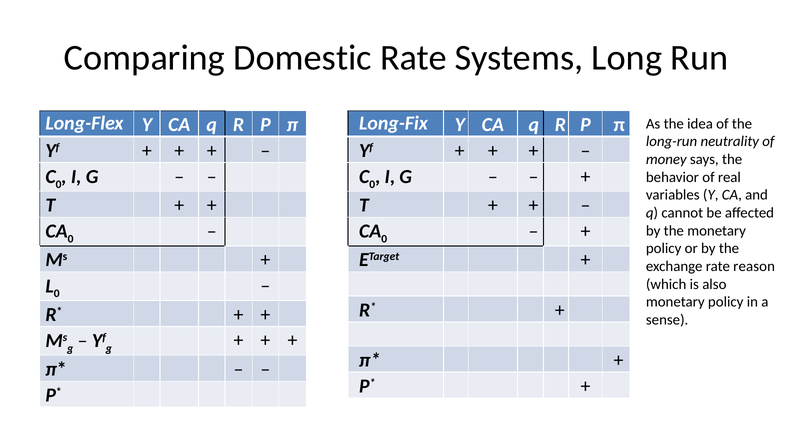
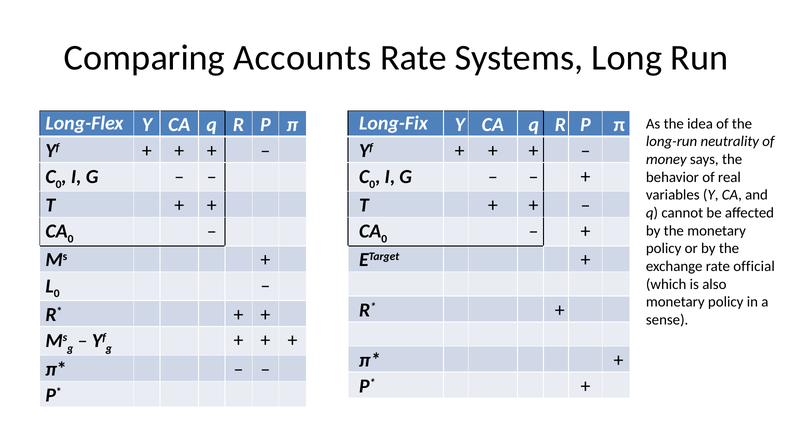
Domestic: Domestic -> Accounts
reason: reason -> official
